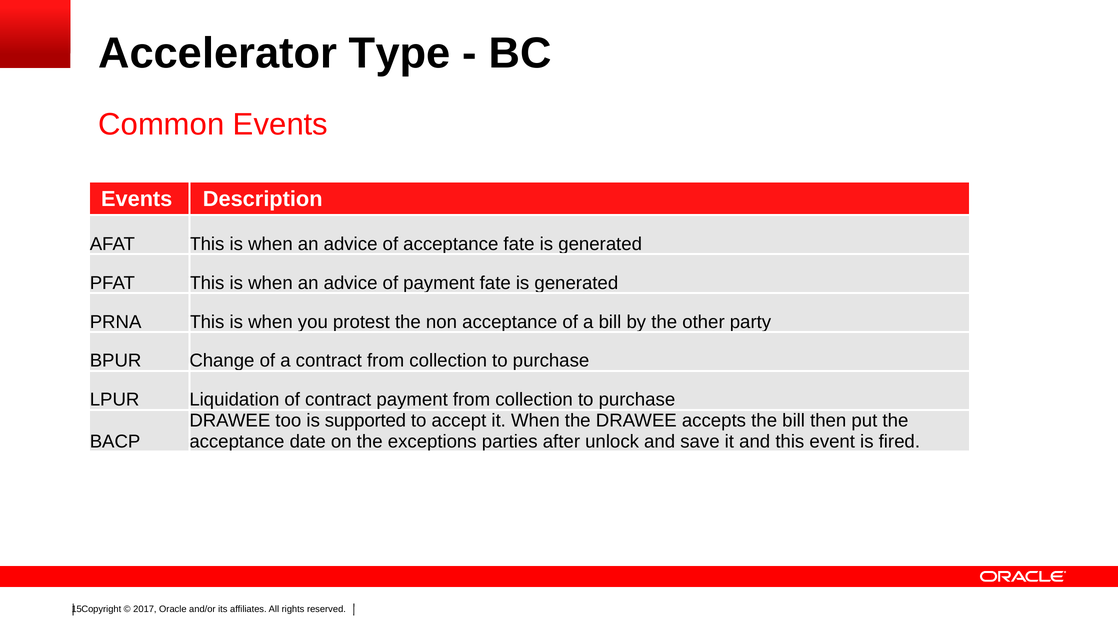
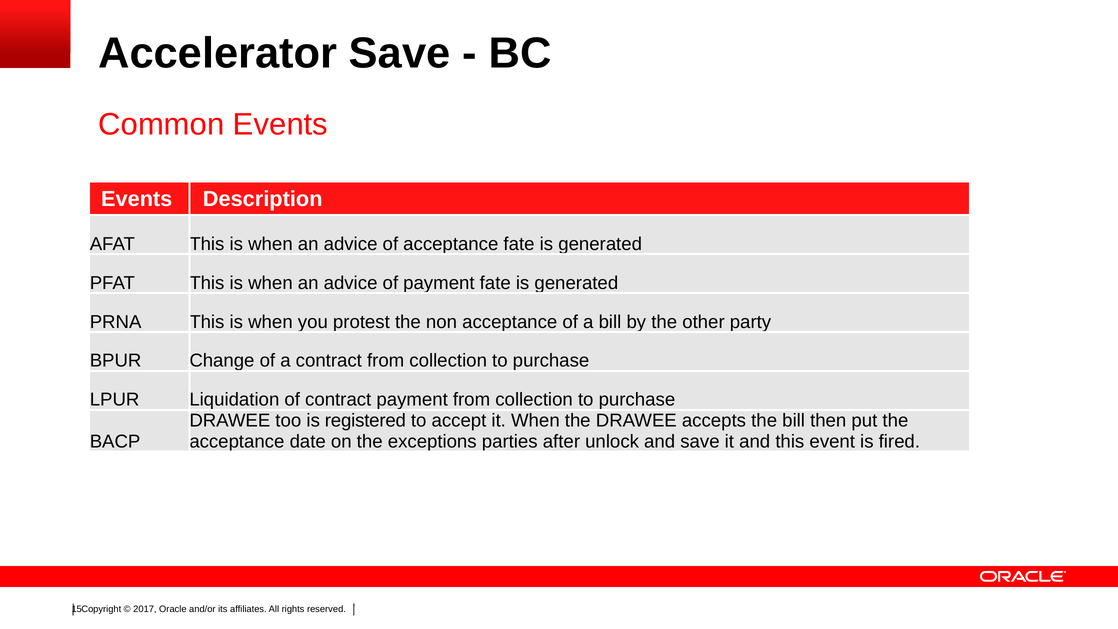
Accelerator Type: Type -> Save
supported: supported -> registered
